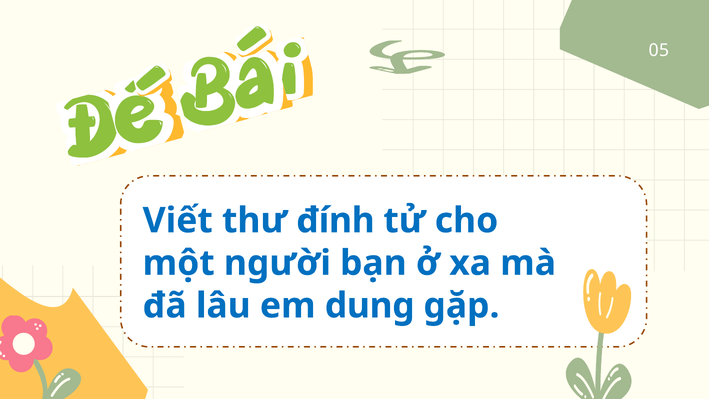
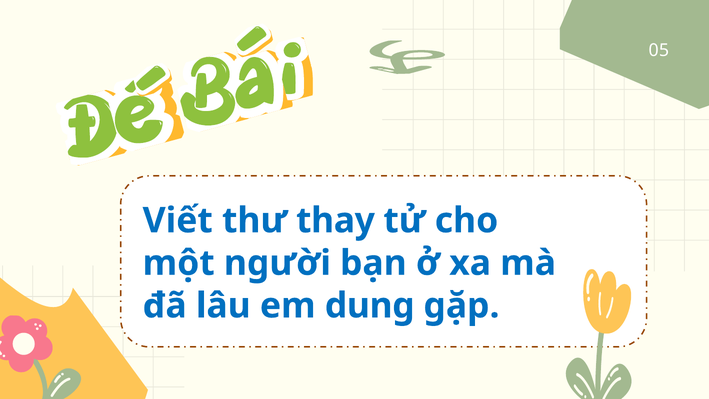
đính: đính -> thay
